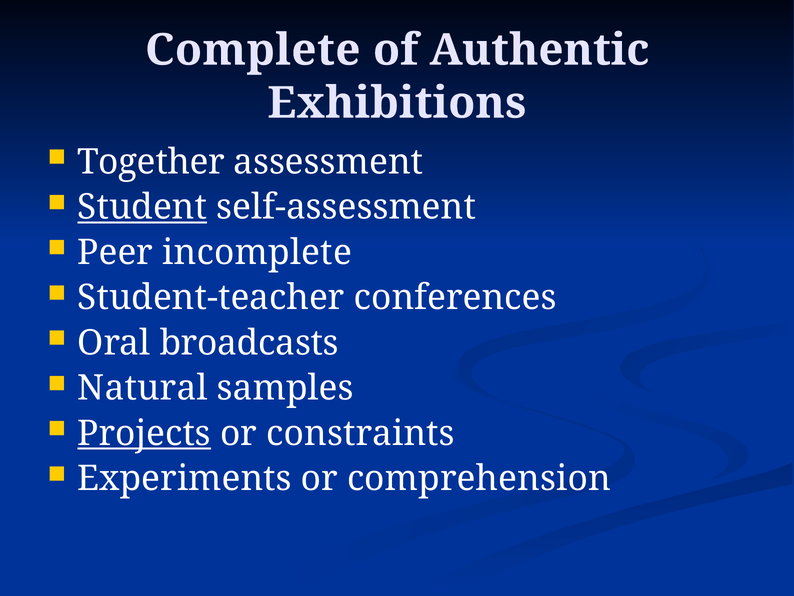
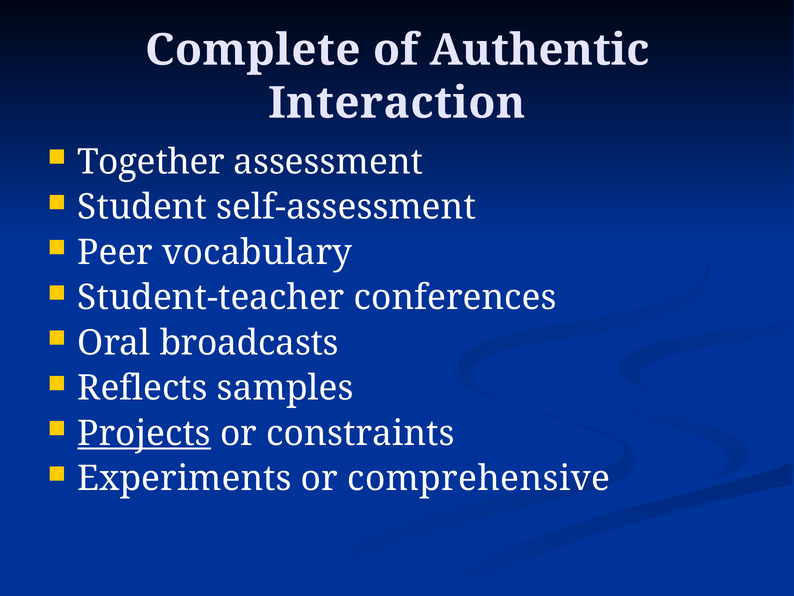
Exhibitions: Exhibitions -> Interaction
Student underline: present -> none
incomplete: incomplete -> vocabulary
Natural: Natural -> Reflects
comprehension: comprehension -> comprehensive
